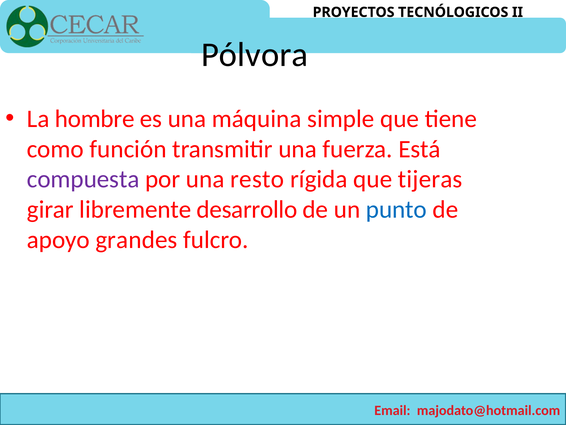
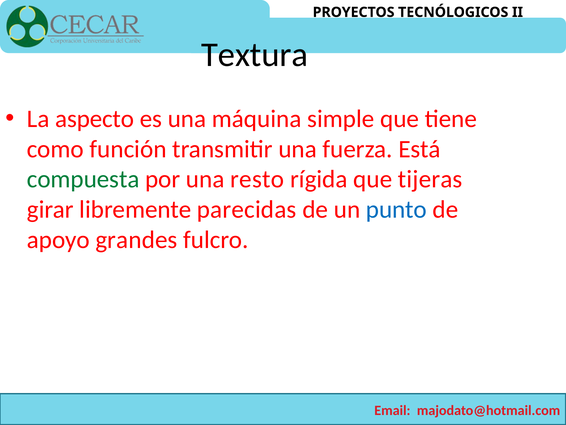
Pólvora: Pólvora -> Textura
hombre: hombre -> aspecto
compuesta colour: purple -> green
desarrollo: desarrollo -> parecidas
